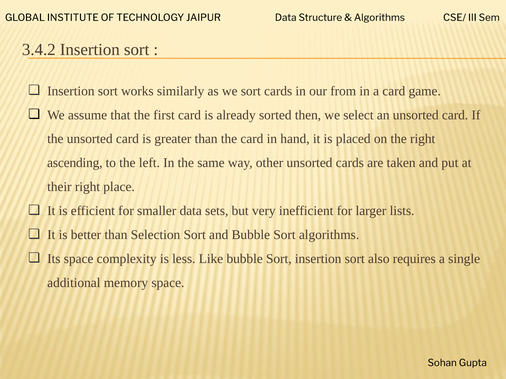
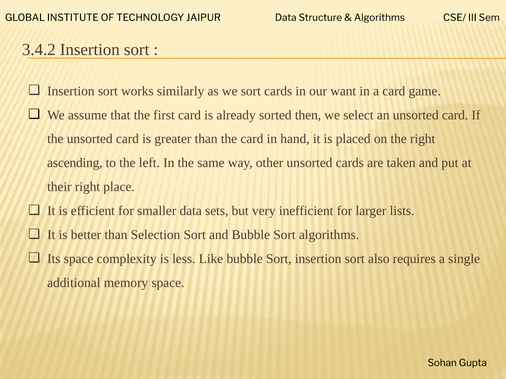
from: from -> want
